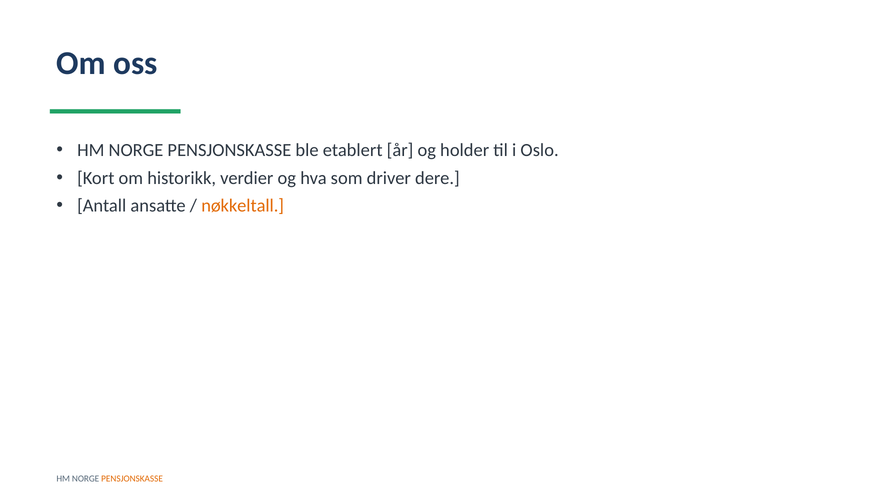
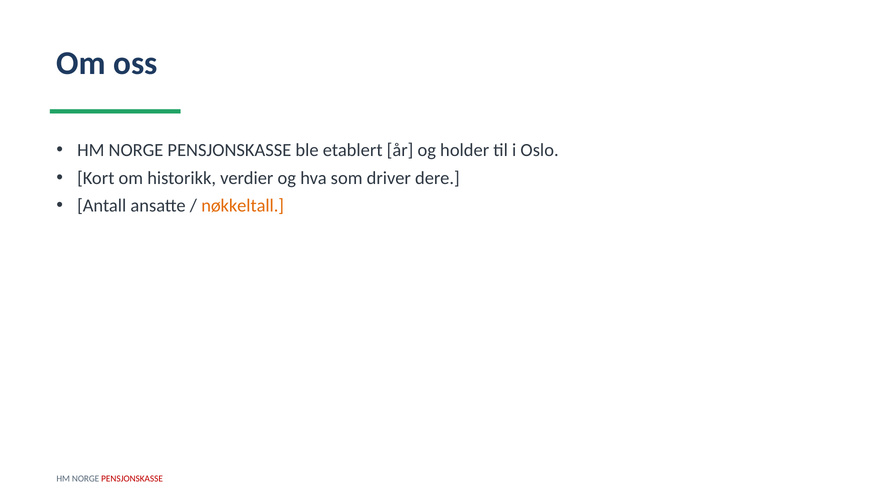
PENSJONSKASSE at (132, 478) colour: orange -> red
